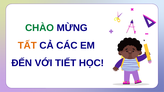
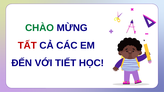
TẤT colour: orange -> red
